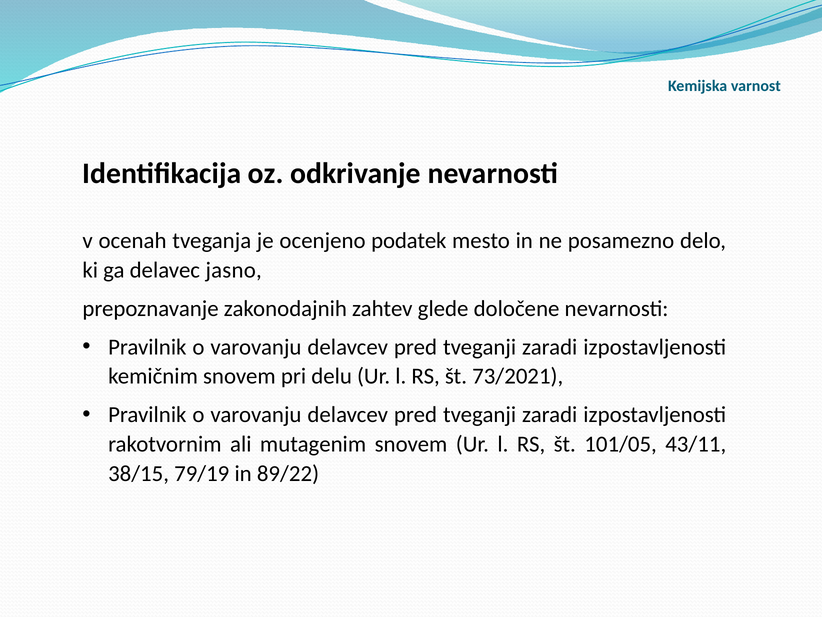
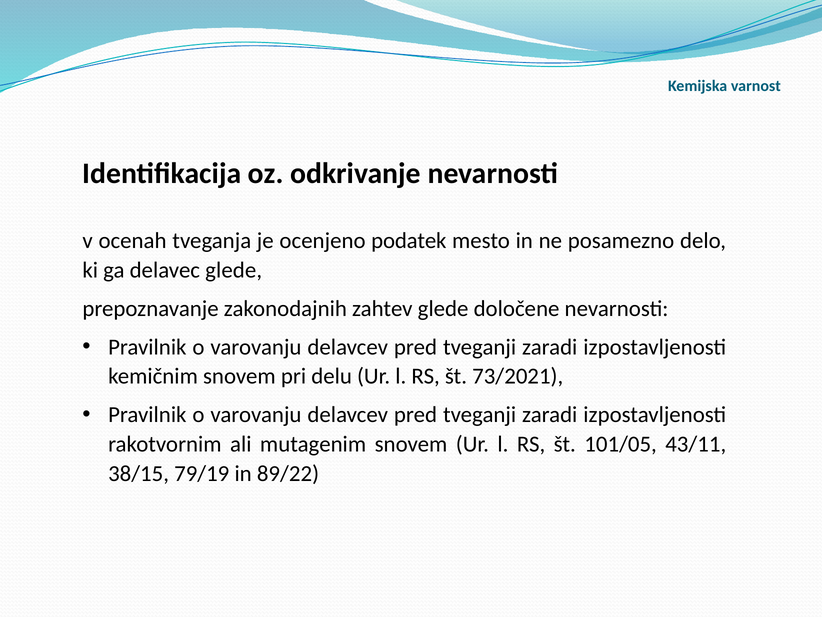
delavec jasno: jasno -> glede
